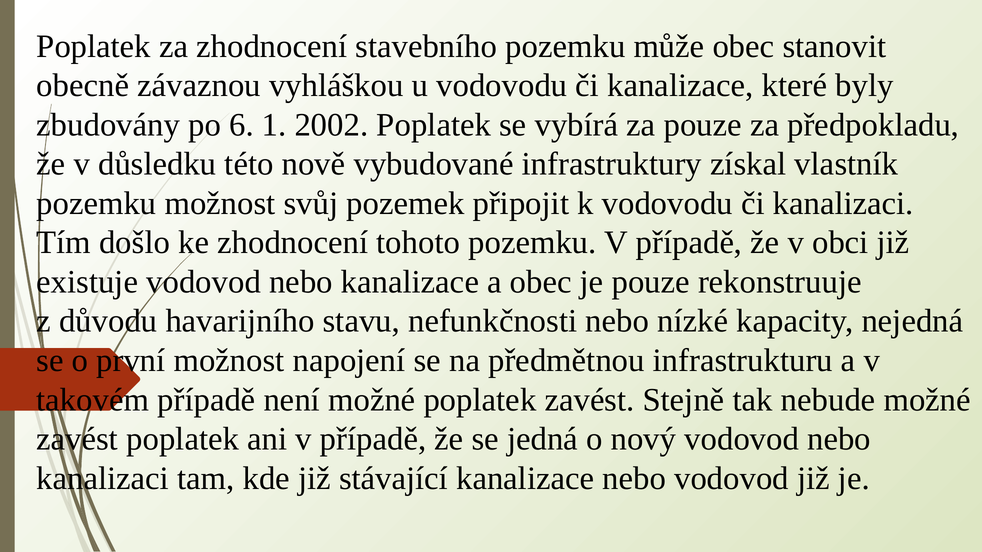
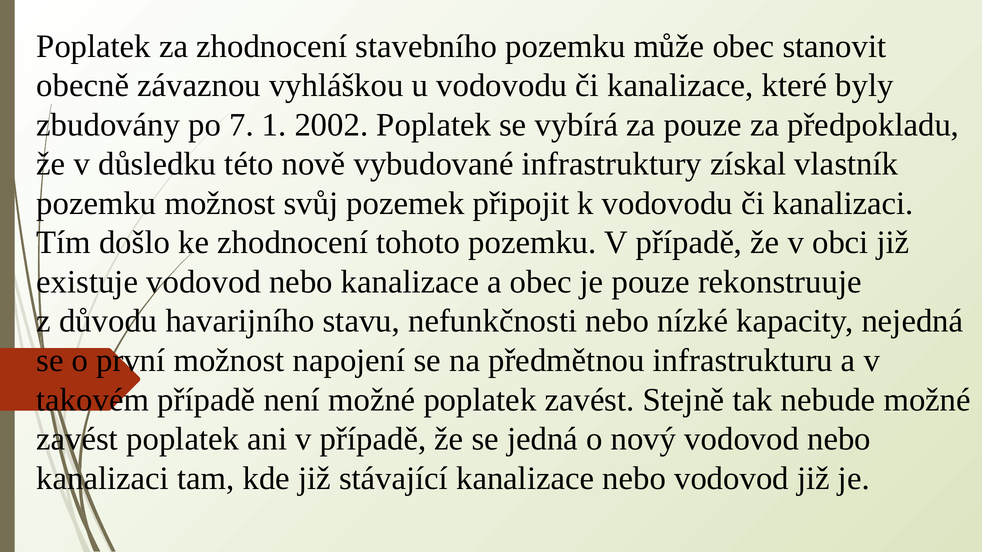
6: 6 -> 7
